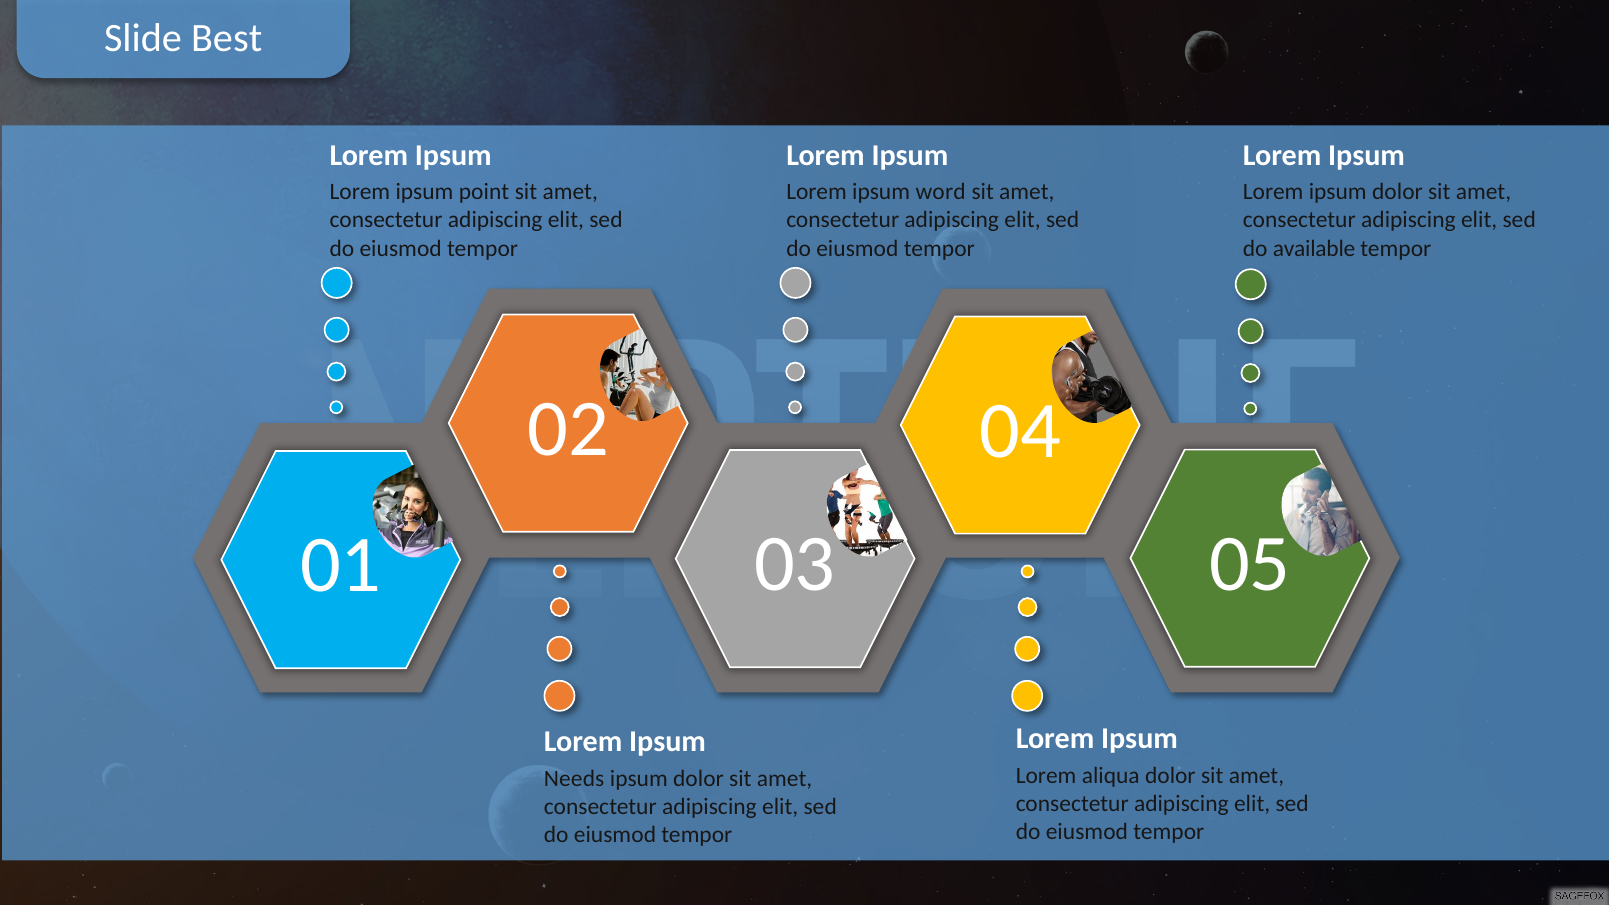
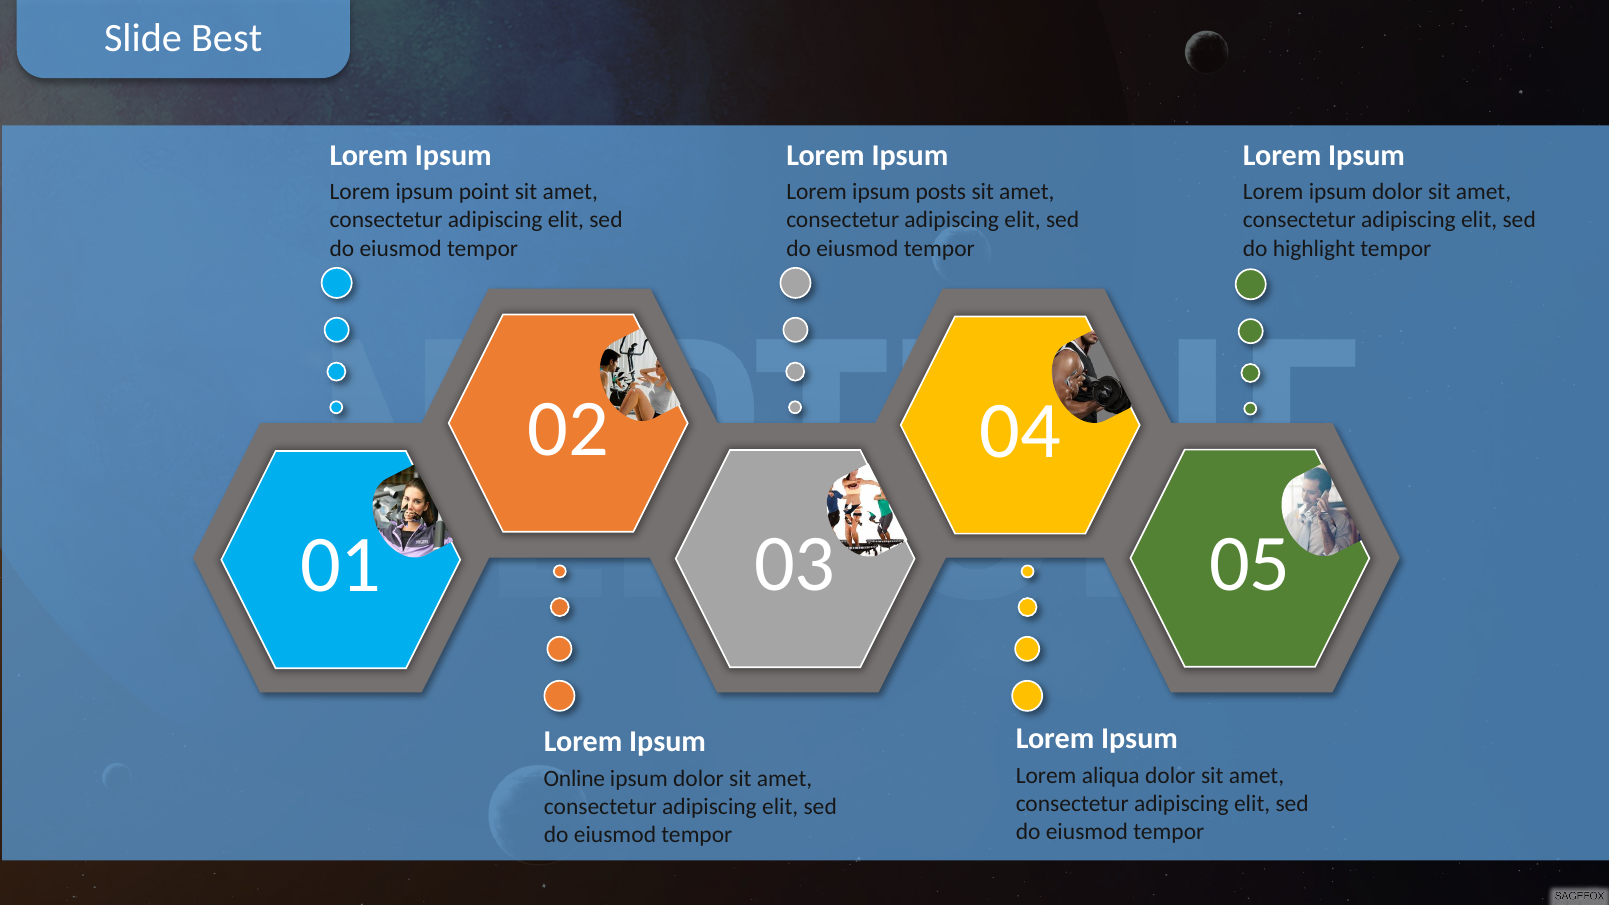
word: word -> posts
available: available -> highlight
Needs: Needs -> Online
